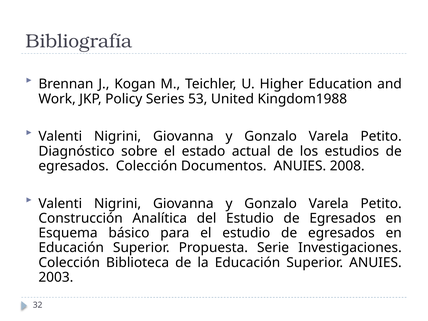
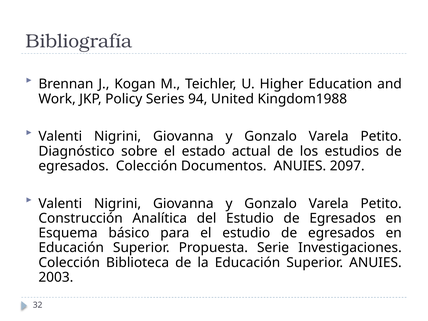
53: 53 -> 94
2008: 2008 -> 2097
